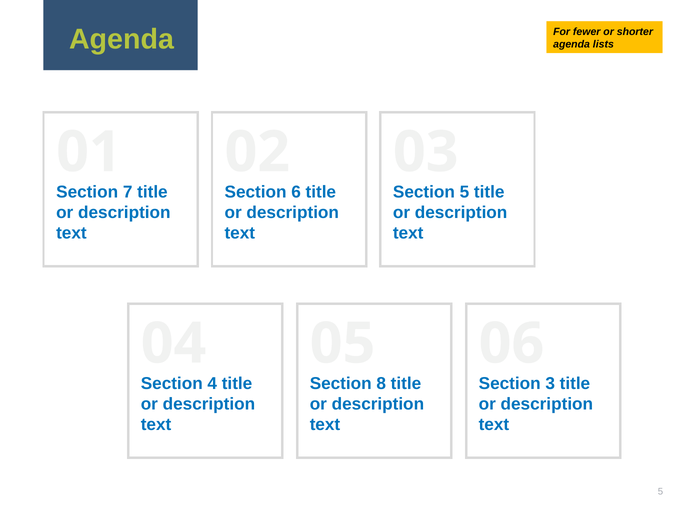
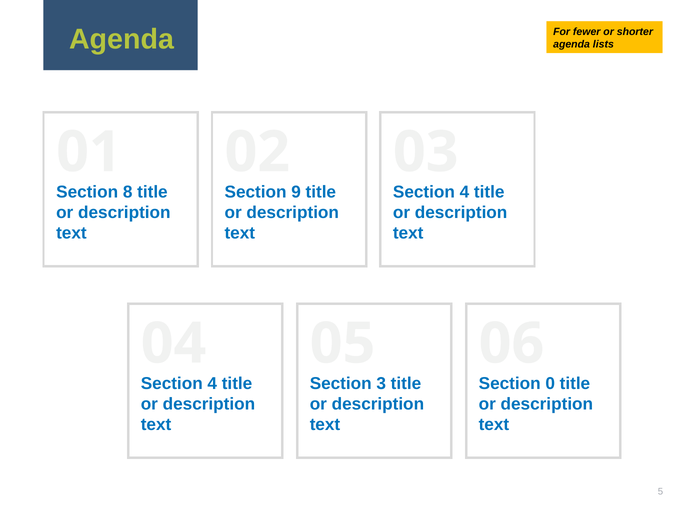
7: 7 -> 8
6: 6 -> 9
5 at (464, 192): 5 -> 4
8: 8 -> 3
3: 3 -> 0
